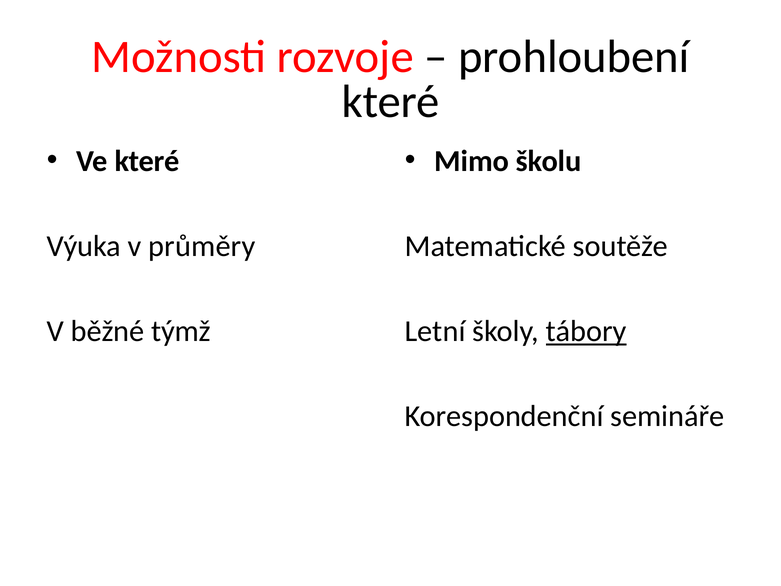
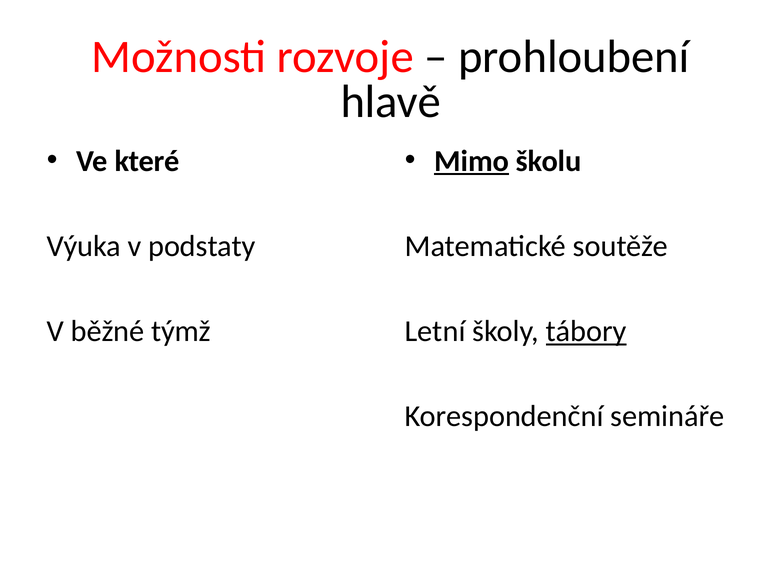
které at (391, 102): které -> hlavě
Mimo underline: none -> present
průměry: průměry -> podstaty
